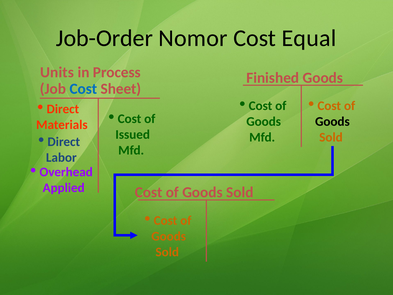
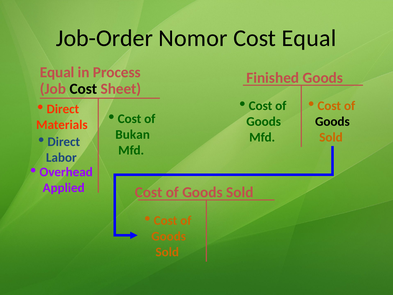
Units at (57, 72): Units -> Equal
Cost at (83, 89) colour: blue -> black
Issued: Issued -> Bukan
